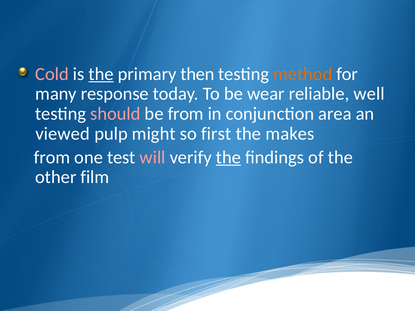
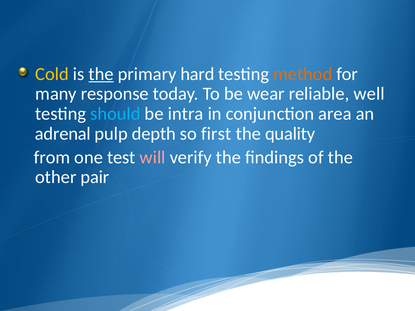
Cold colour: pink -> yellow
then: then -> hard
should colour: pink -> light blue
be from: from -> intra
viewed: viewed -> adrenal
might: might -> depth
makes: makes -> quality
the at (228, 157) underline: present -> none
film: film -> pair
